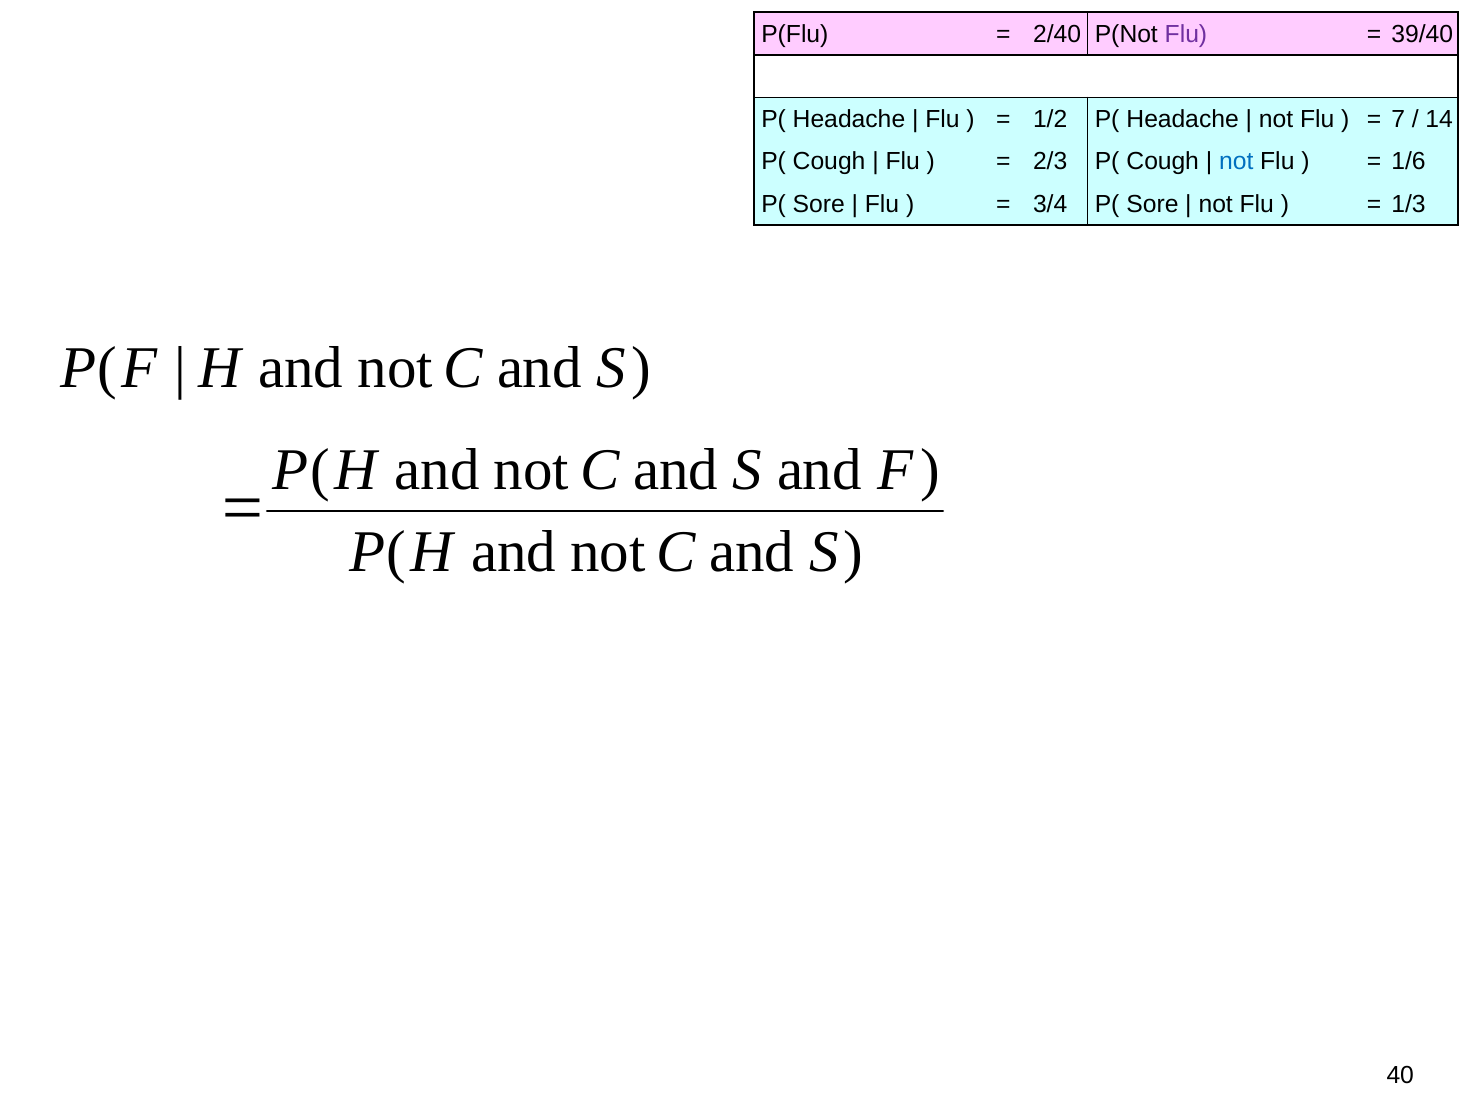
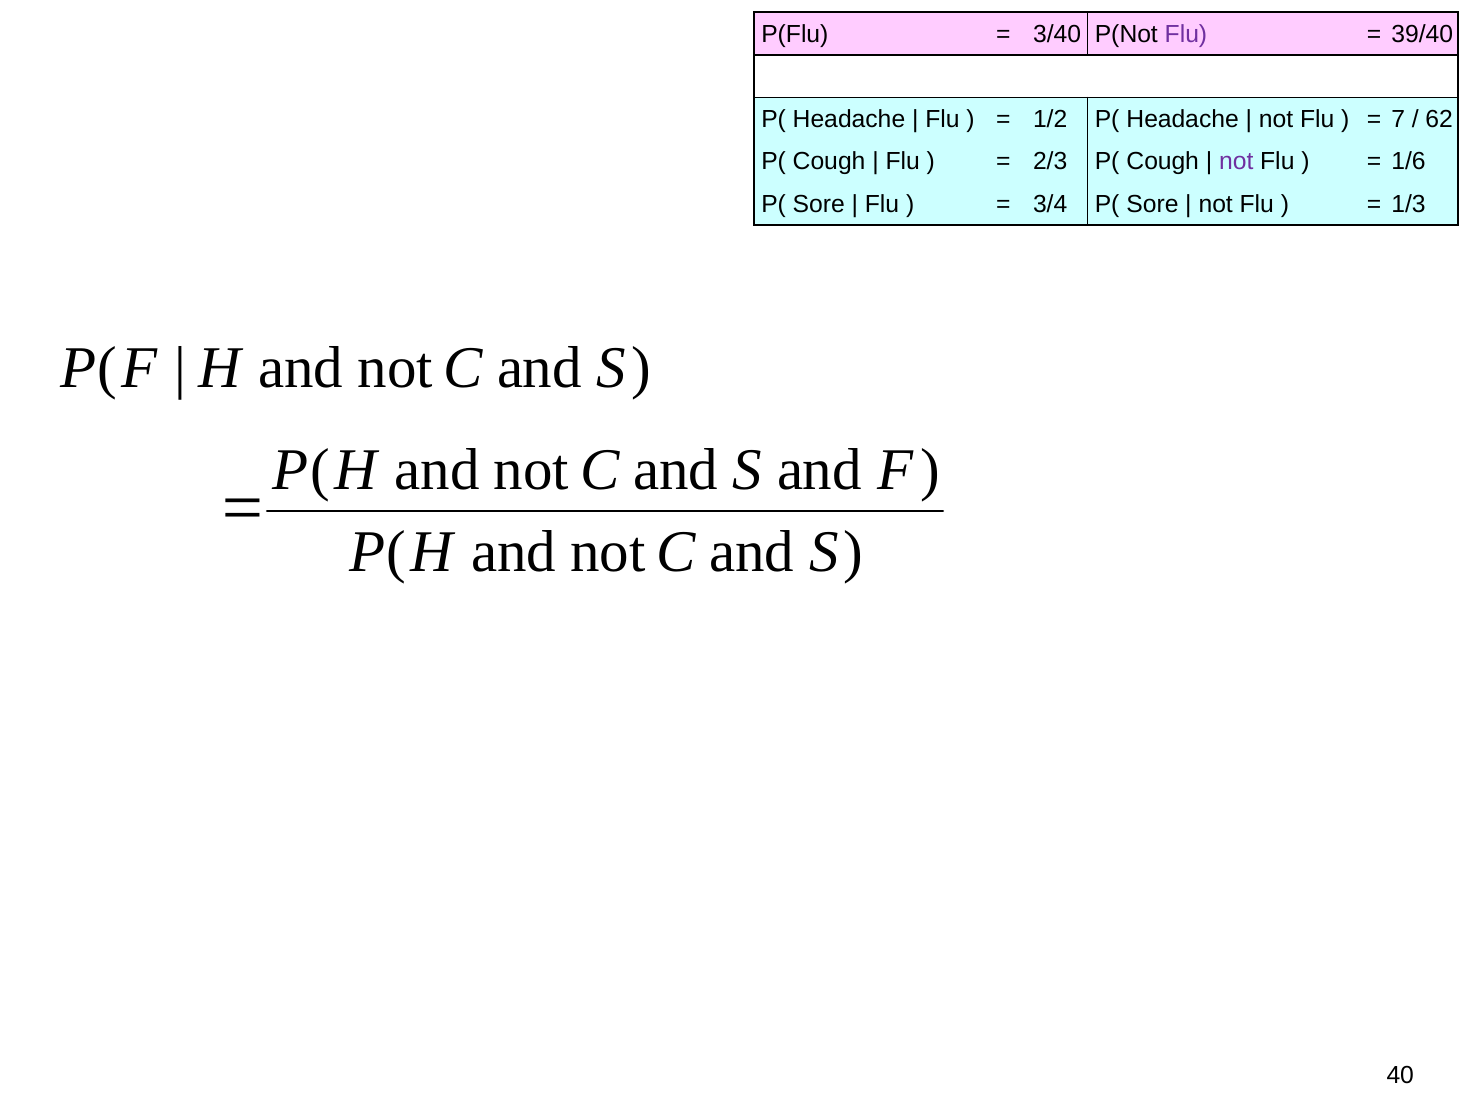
2/40: 2/40 -> 3/40
14: 14 -> 62
not at (1236, 162) colour: blue -> purple
